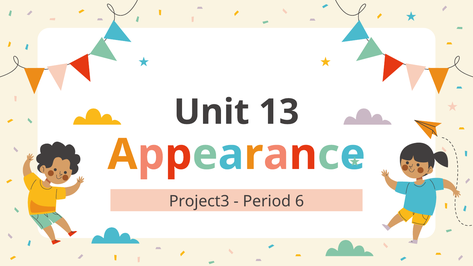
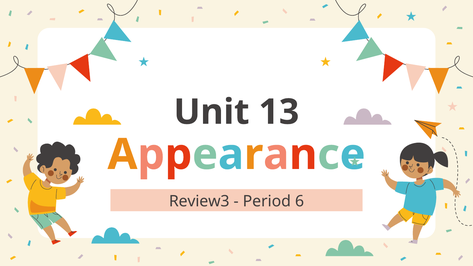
Project3: Project3 -> Review3
